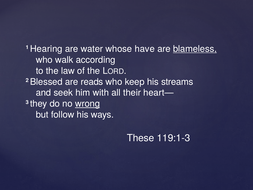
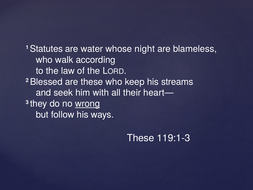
Hearing: Hearing -> Statutes
have: have -> night
blameless underline: present -> none
are reads: reads -> these
